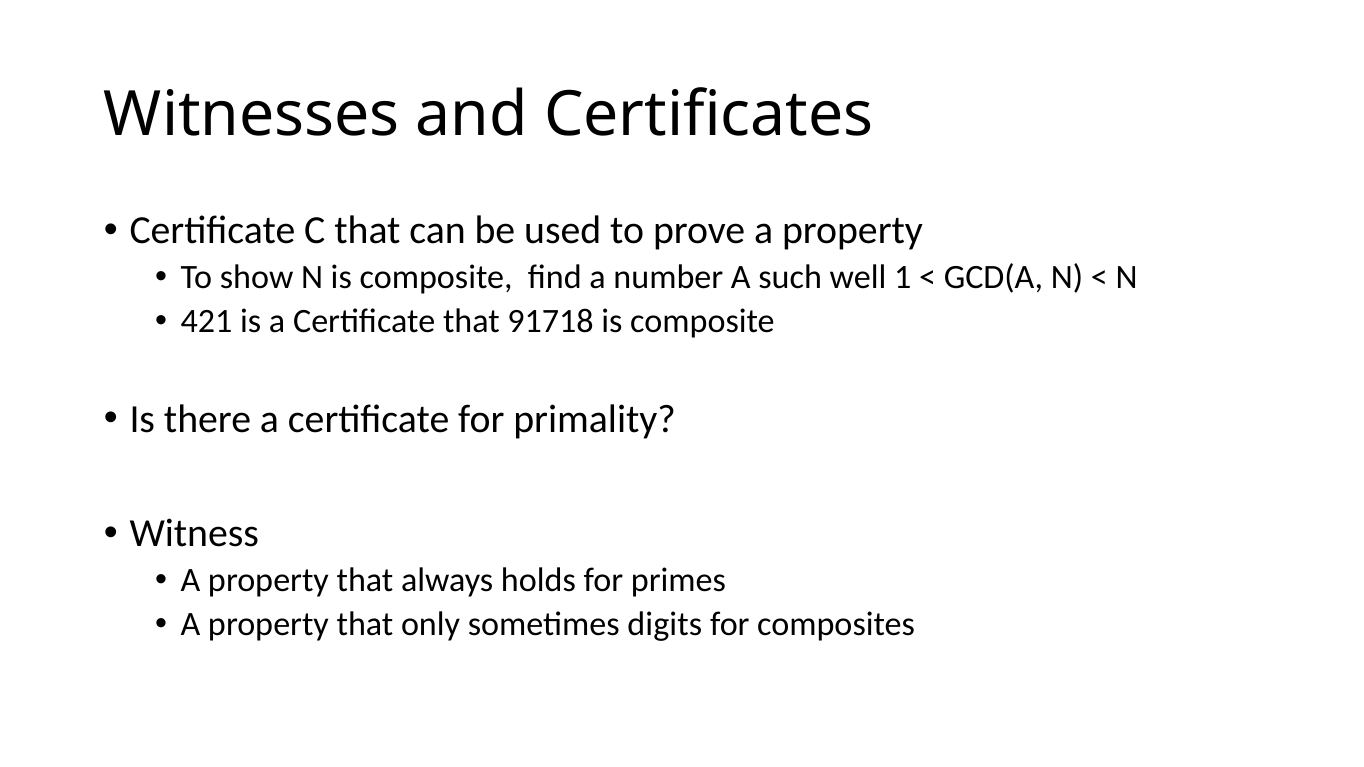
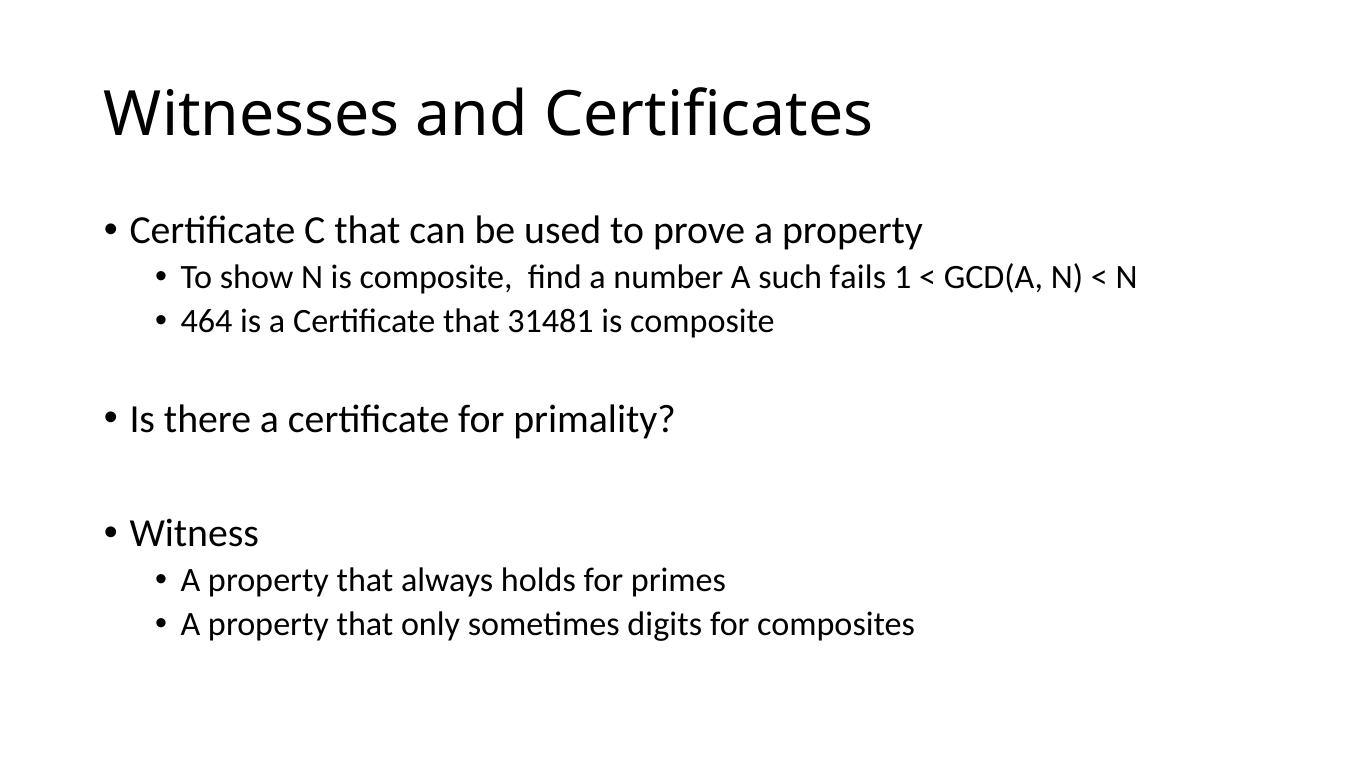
well: well -> fails
421: 421 -> 464
91718: 91718 -> 31481
